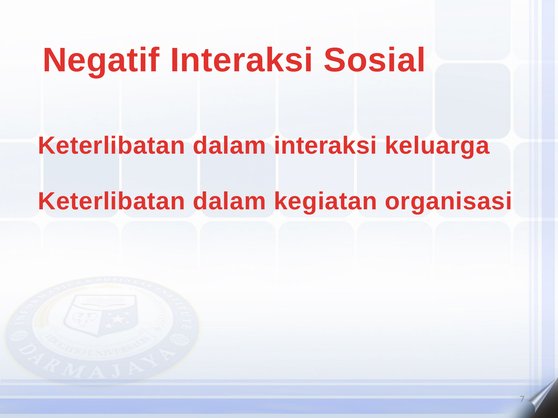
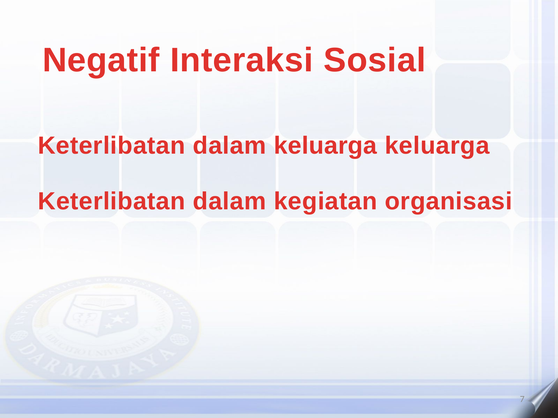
dalam interaksi: interaksi -> keluarga
